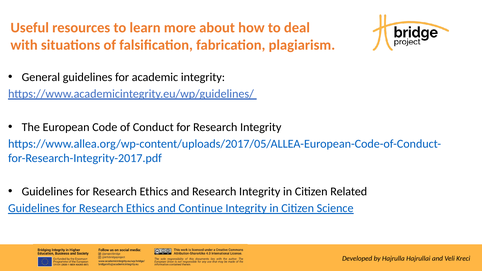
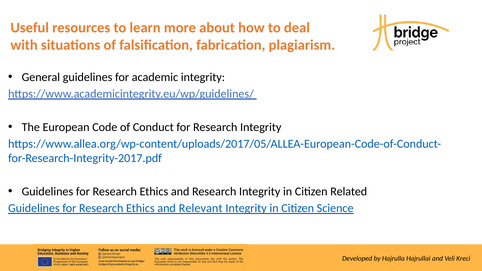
Continue: Continue -> Relevant
